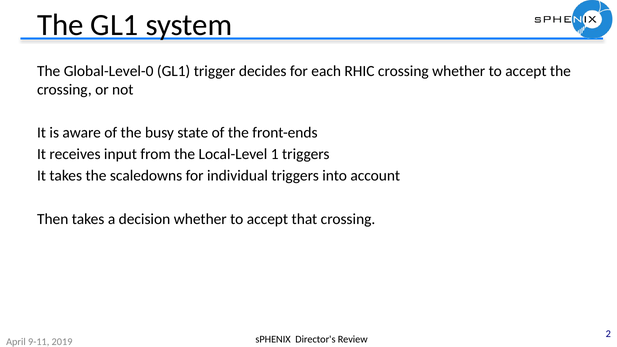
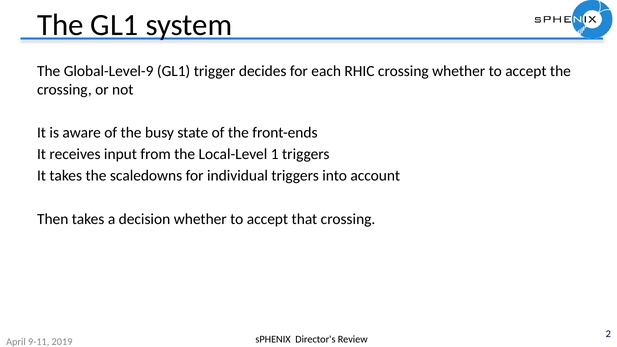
Global-Level-0: Global-Level-0 -> Global-Level-9
